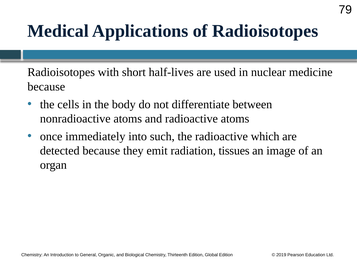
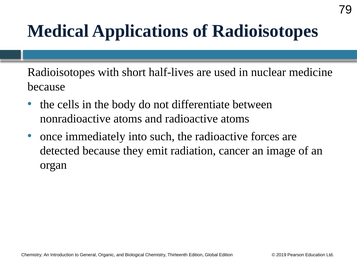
which: which -> forces
tissues: tissues -> cancer
